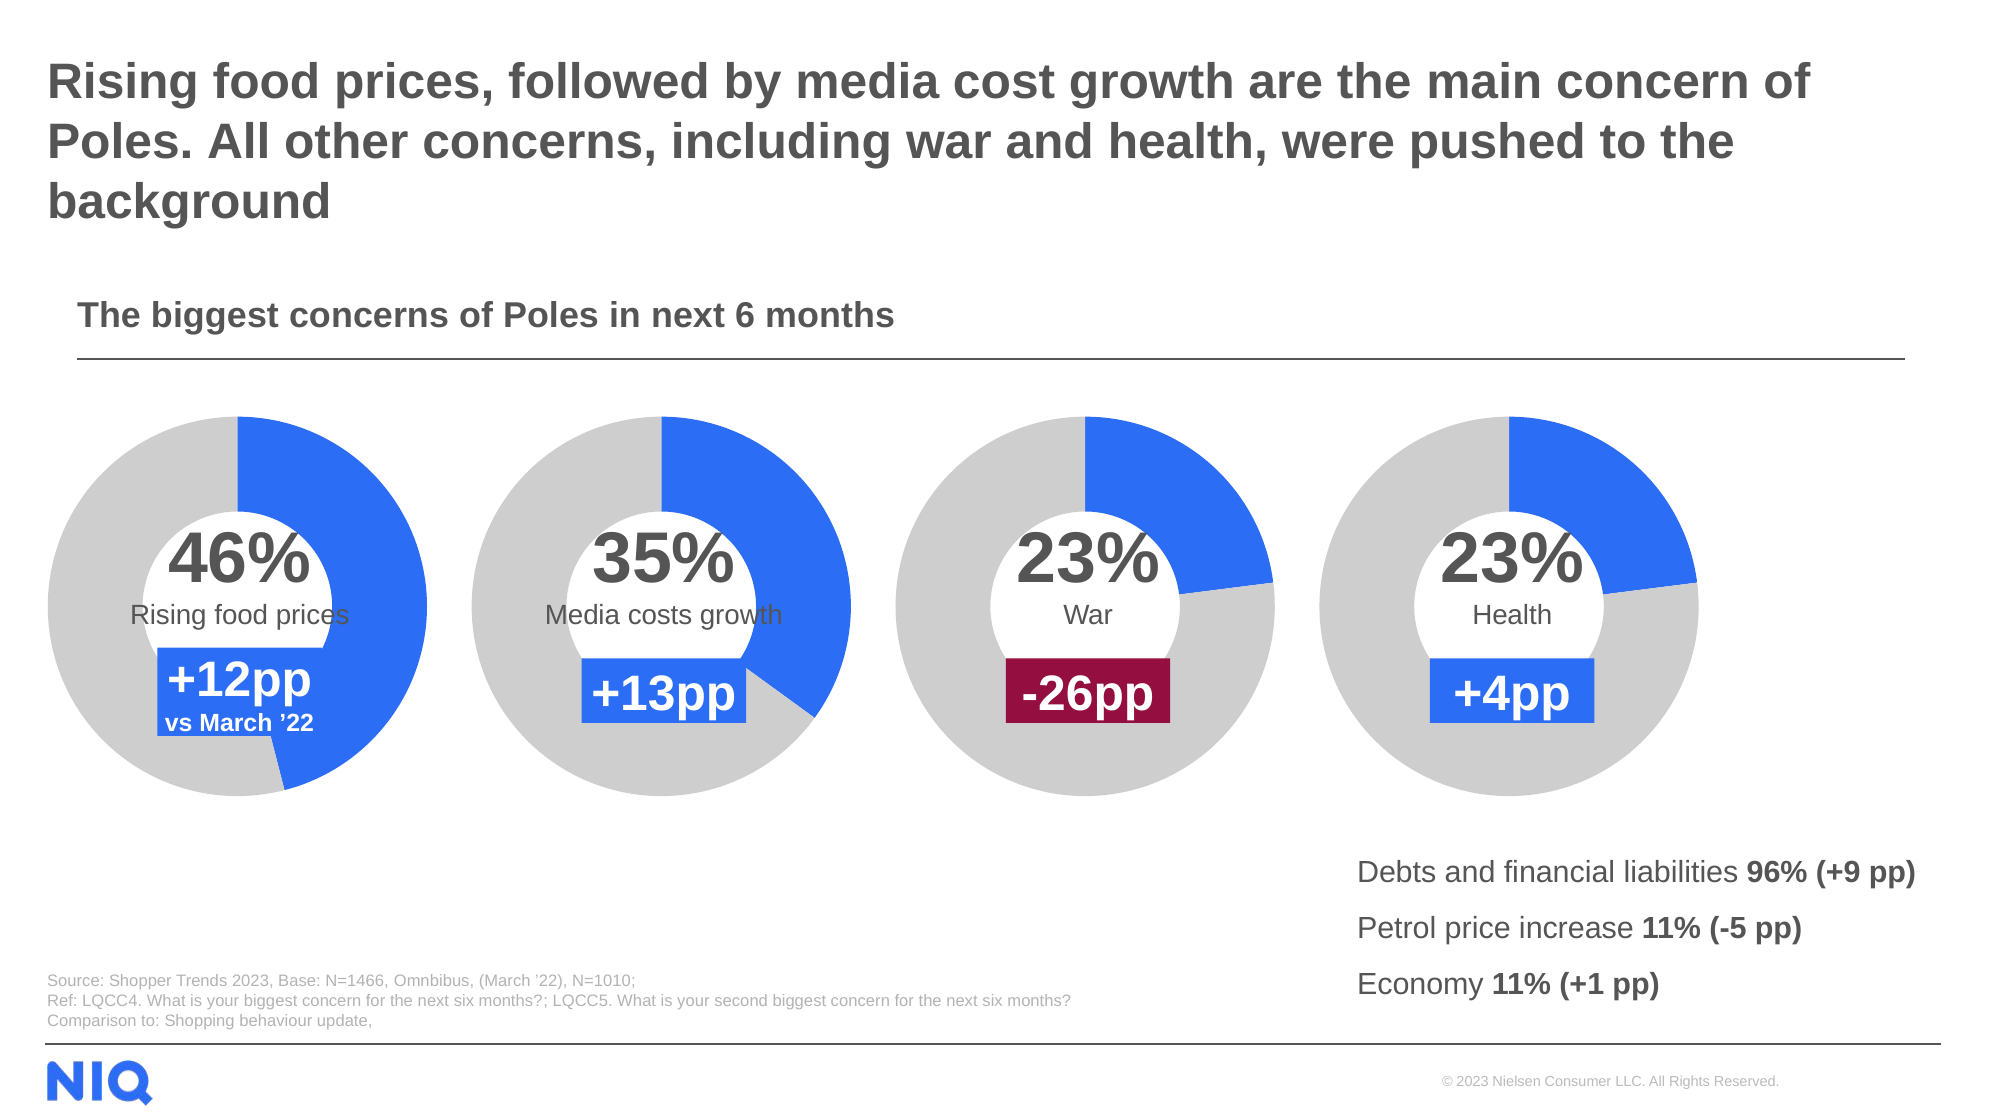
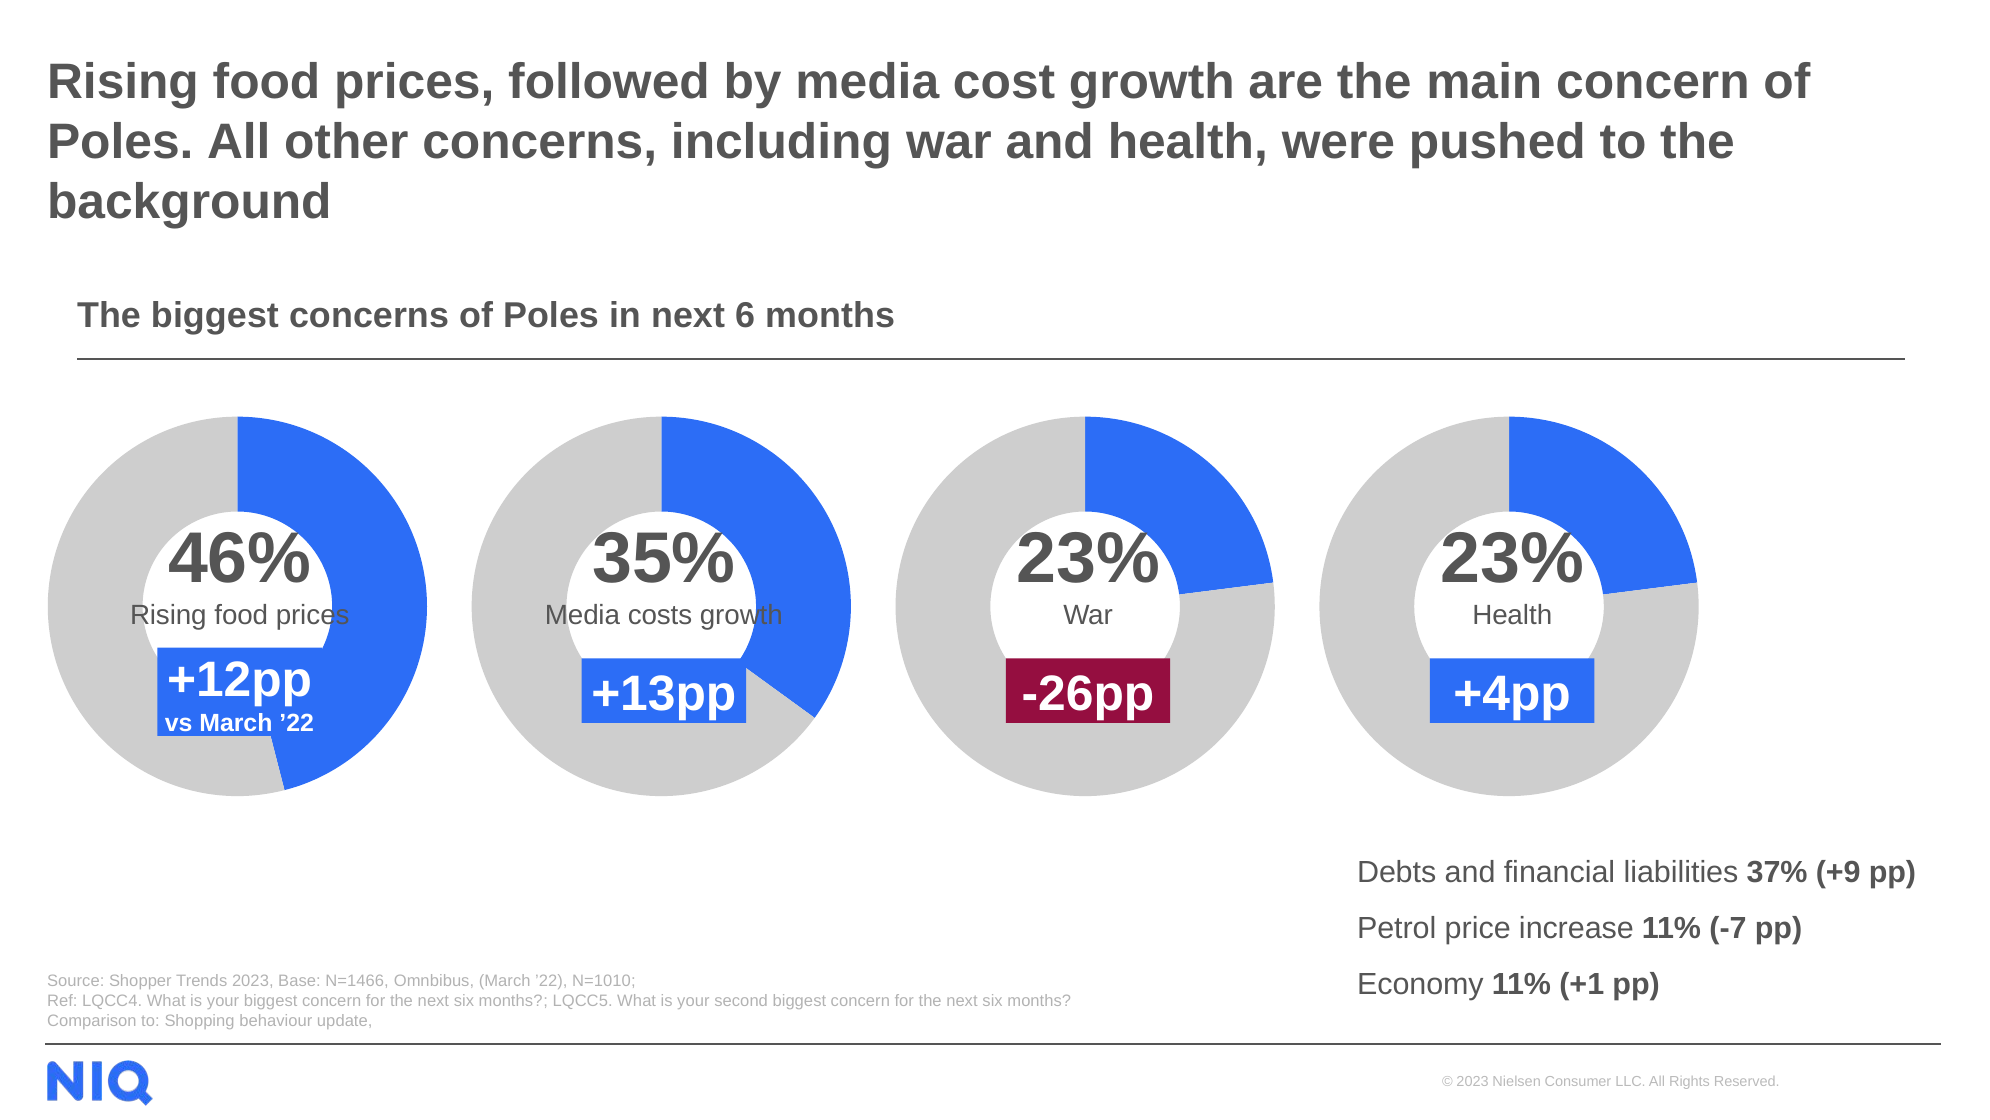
96%: 96% -> 37%
-5: -5 -> -7
